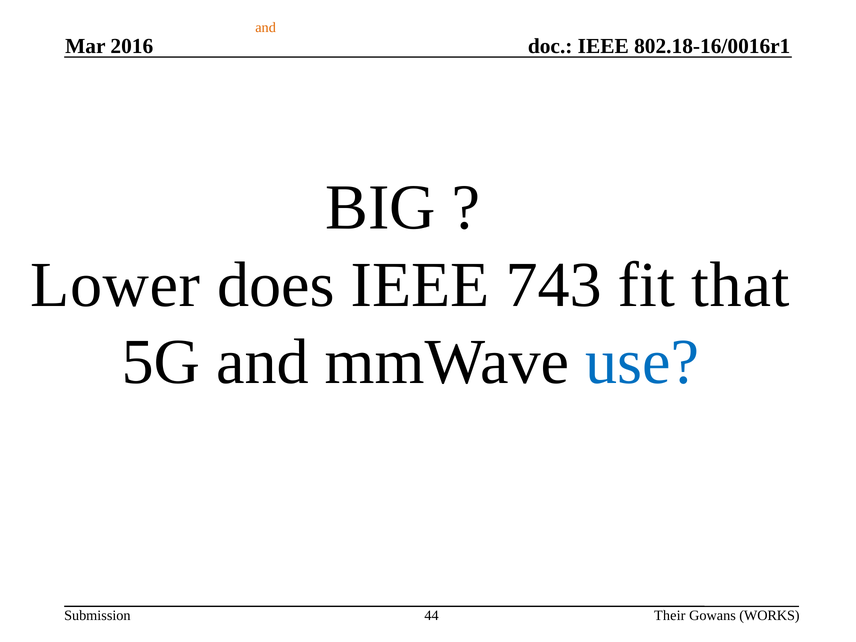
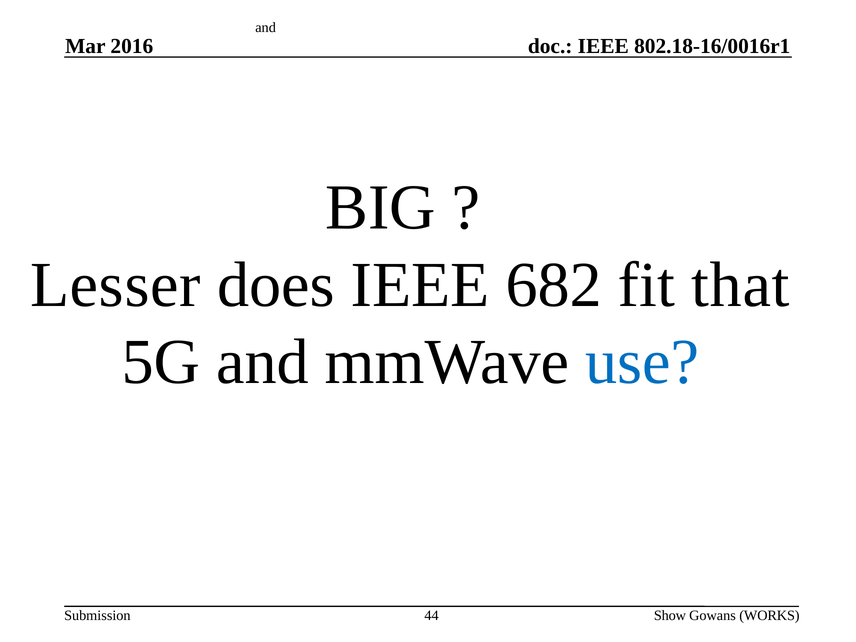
and at (266, 28) colour: orange -> black
Lower: Lower -> Lesser
743: 743 -> 682
Their: Their -> Show
